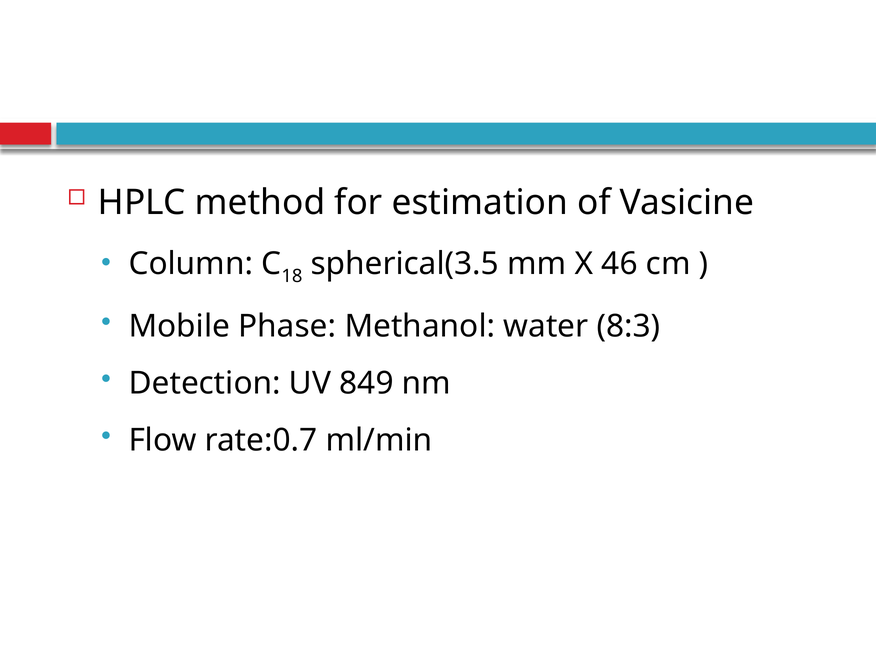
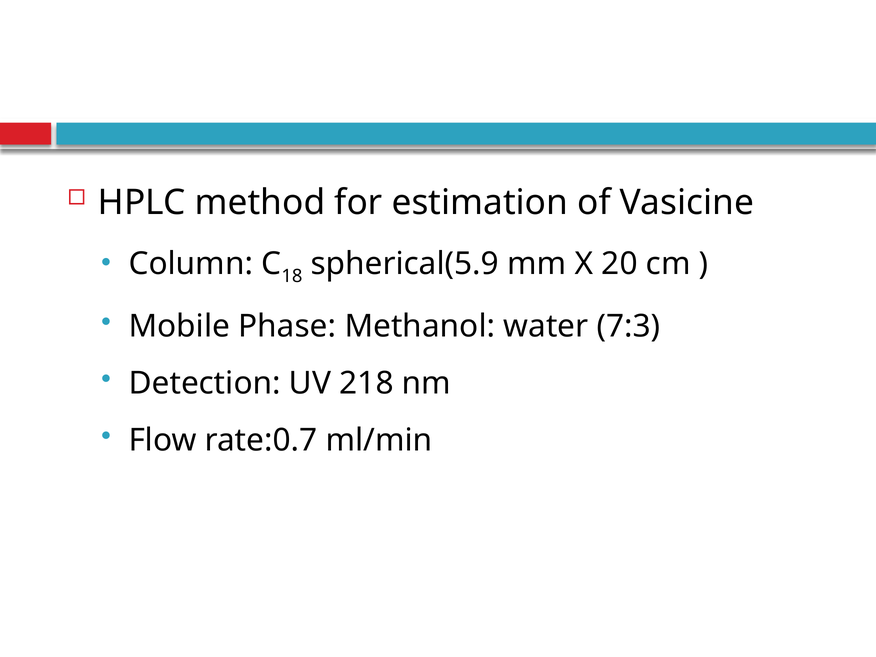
spherical(3.5: spherical(3.5 -> spherical(5.9
46: 46 -> 20
8:3: 8:3 -> 7:3
849: 849 -> 218
